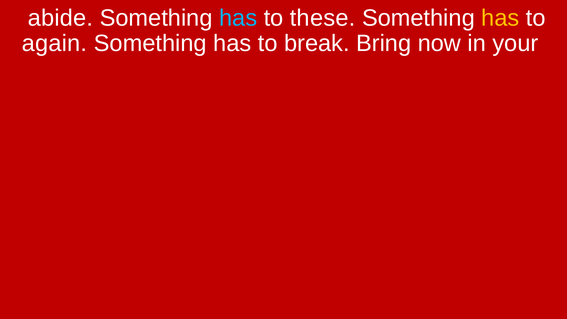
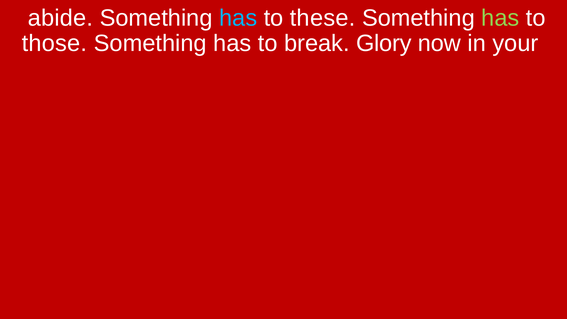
has at (500, 18) colour: yellow -> light green
again: again -> those
Bring: Bring -> Glory
